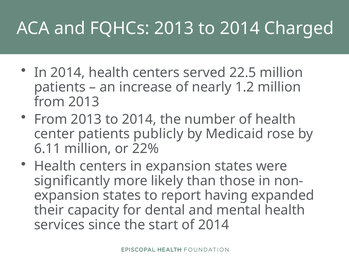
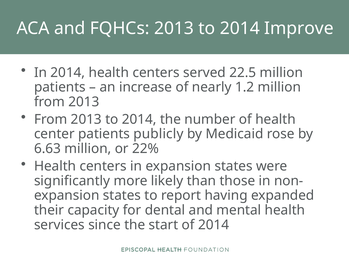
Charged: Charged -> Improve
6.11: 6.11 -> 6.63
